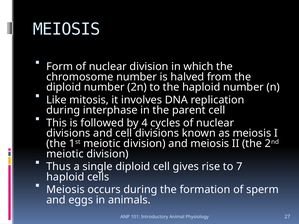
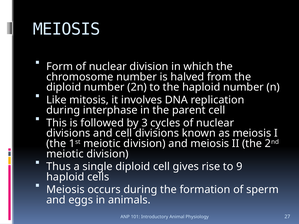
4: 4 -> 3
7: 7 -> 9
